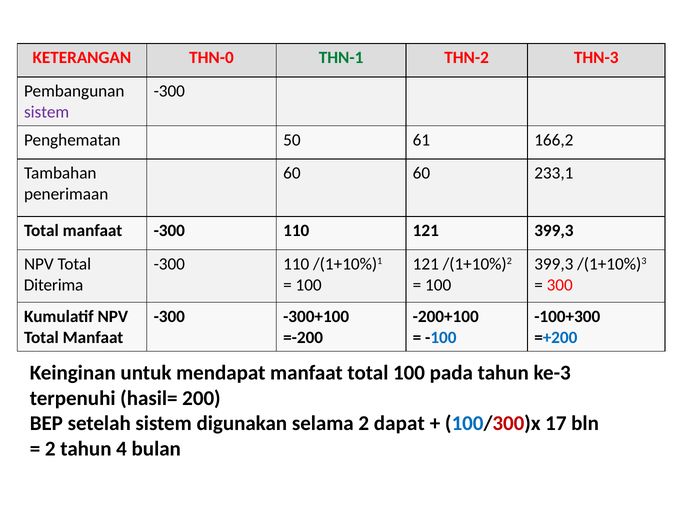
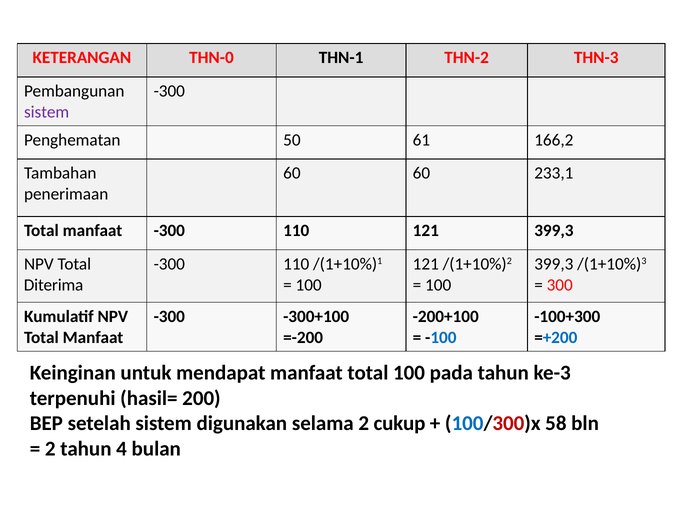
THN-1 colour: green -> black
dapat: dapat -> cukup
17: 17 -> 58
